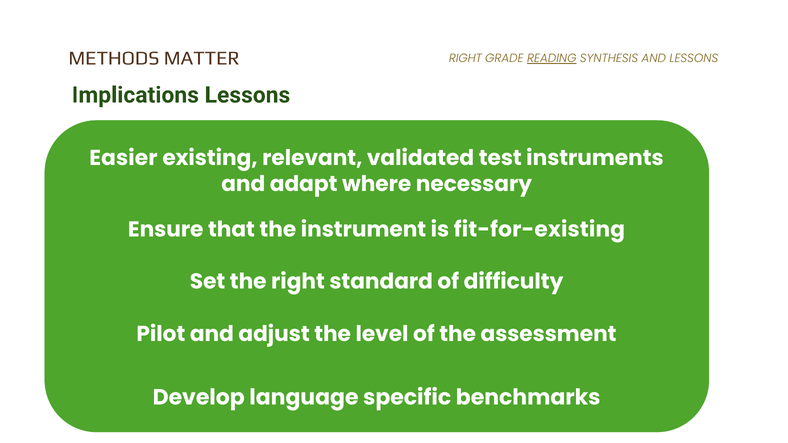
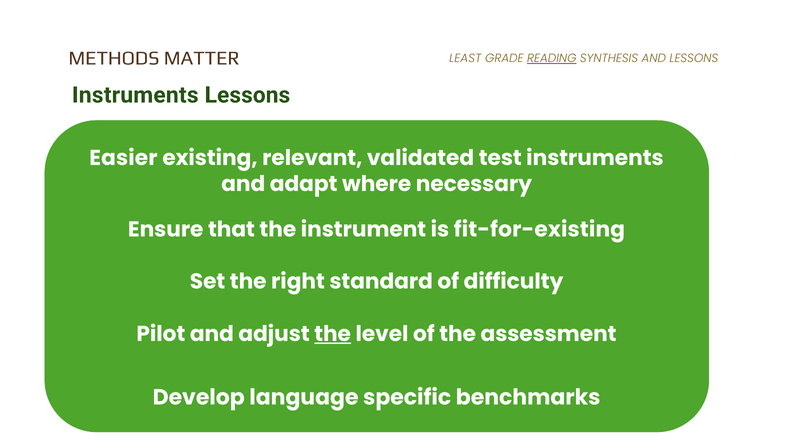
RIGHT at (465, 58): RIGHT -> LEAST
Implications at (135, 95): Implications -> Instruments
the at (333, 334) underline: none -> present
